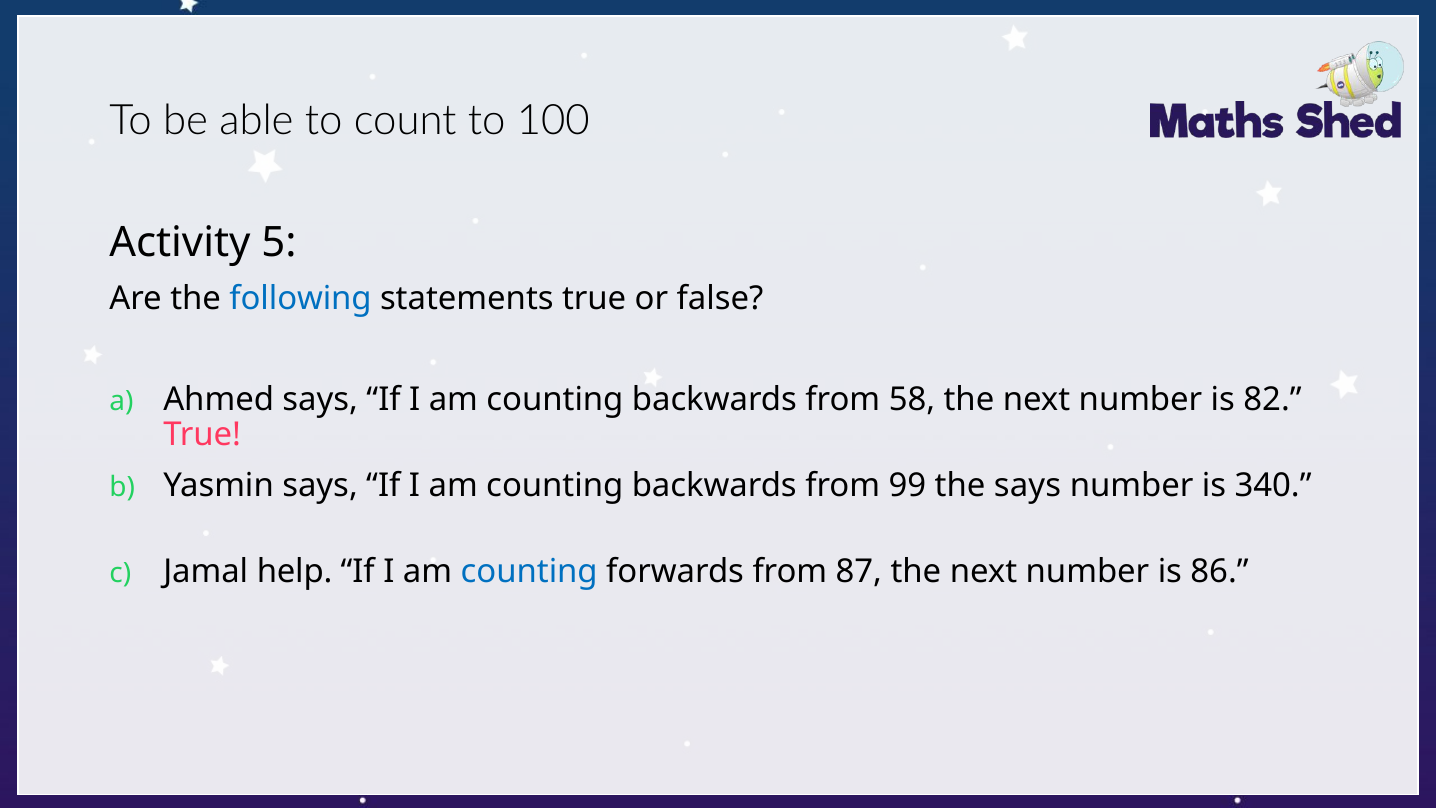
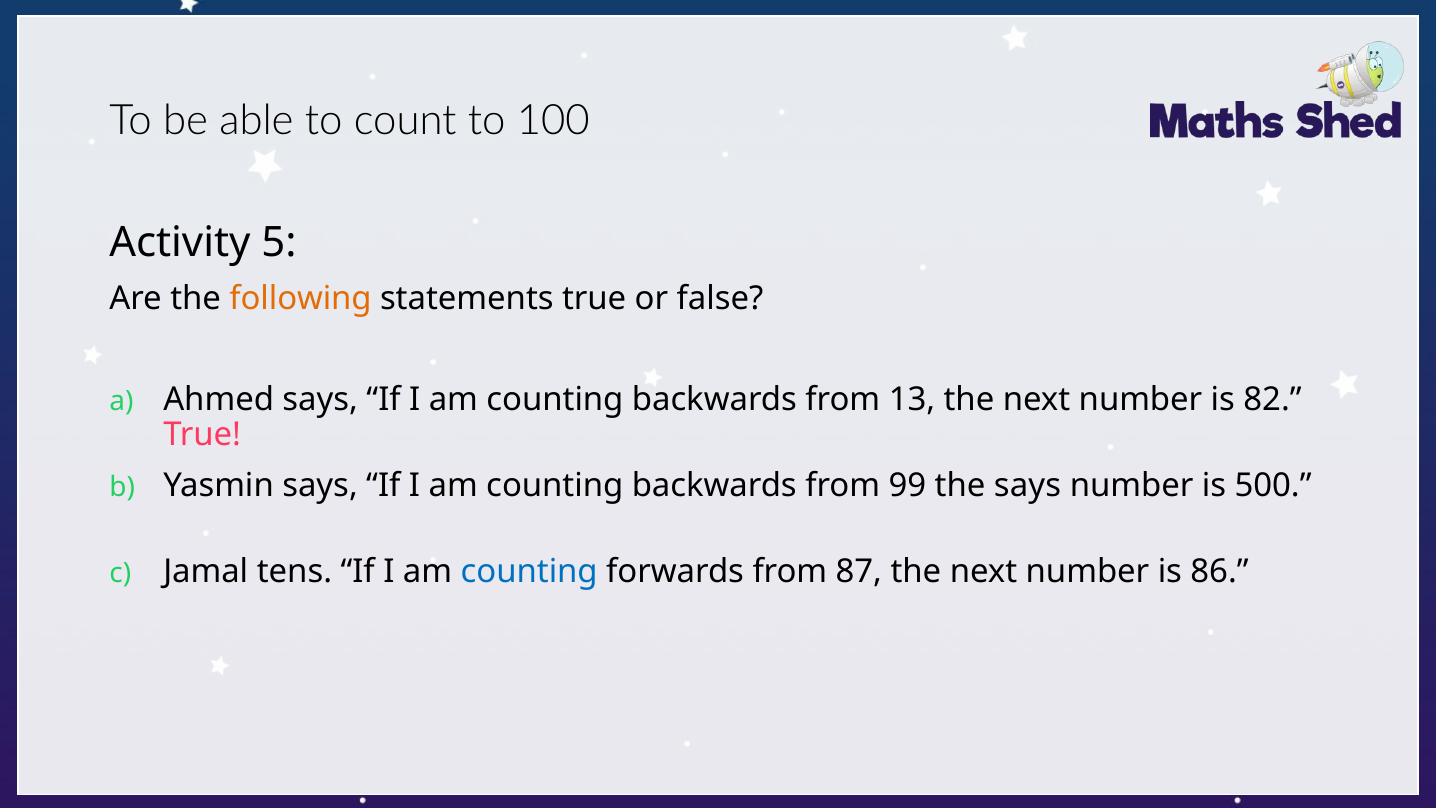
following colour: blue -> orange
58: 58 -> 13
340: 340 -> 500
help: help -> tens
